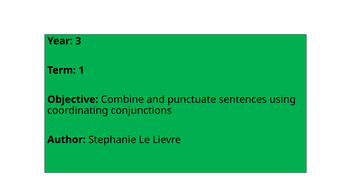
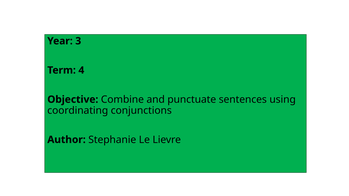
1: 1 -> 4
